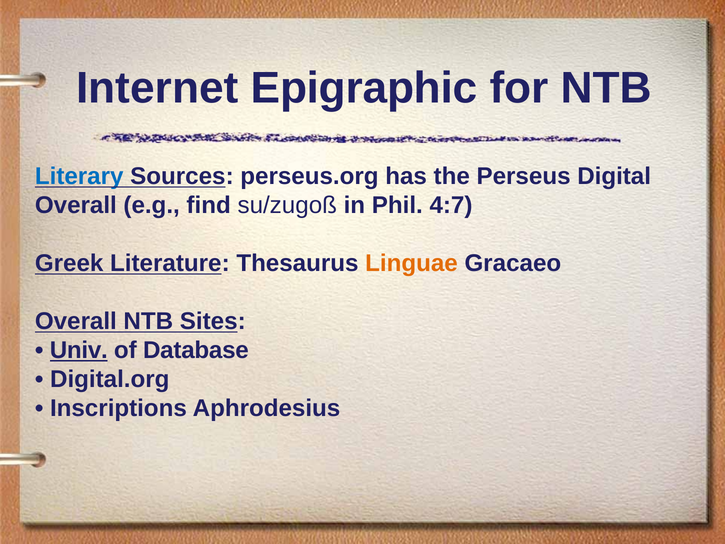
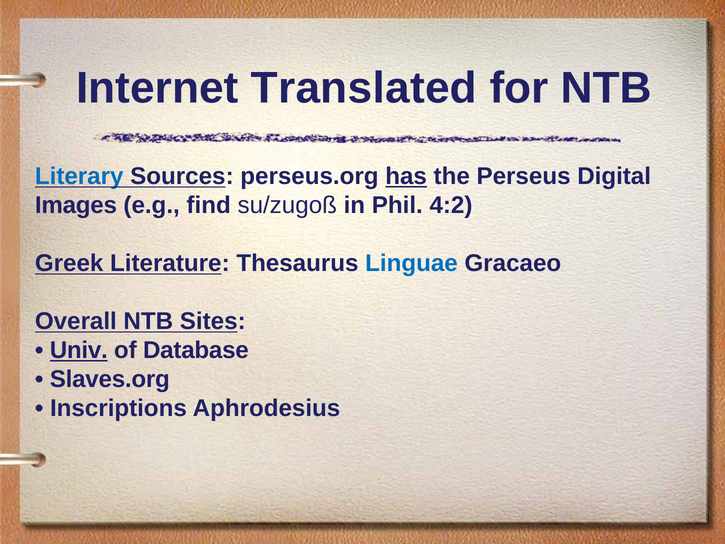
Epigraphic: Epigraphic -> Translated
has underline: none -> present
Overall at (76, 205): Overall -> Images
4:7: 4:7 -> 4:2
Linguae colour: orange -> blue
Digital.org: Digital.org -> Slaves.org
